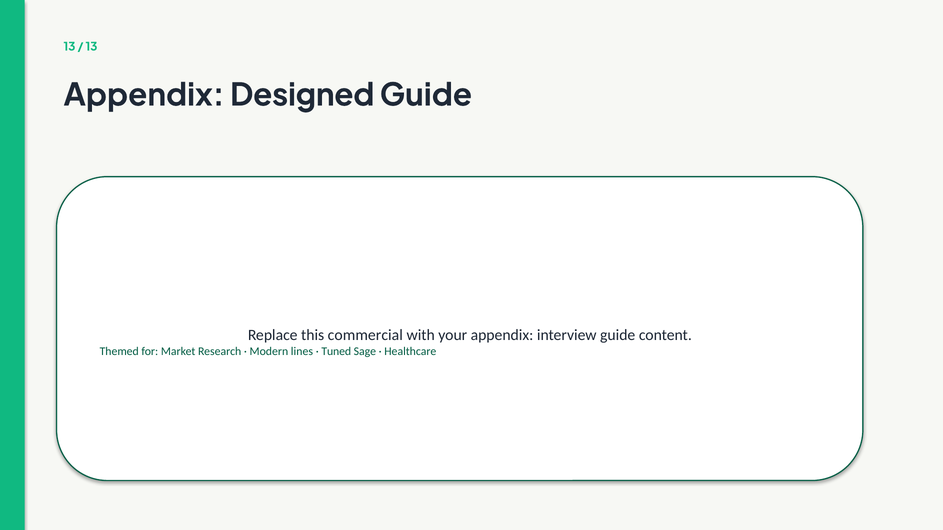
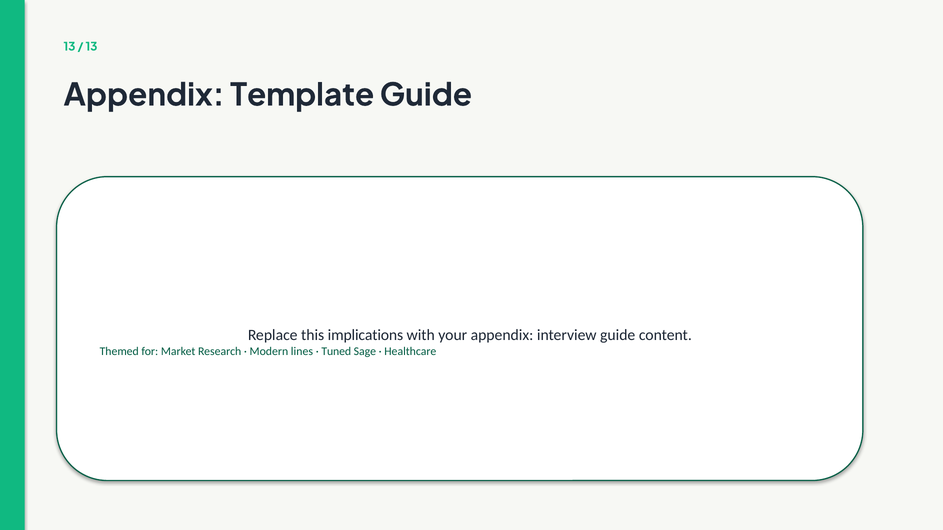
Designed: Designed -> Template
commercial: commercial -> implications
